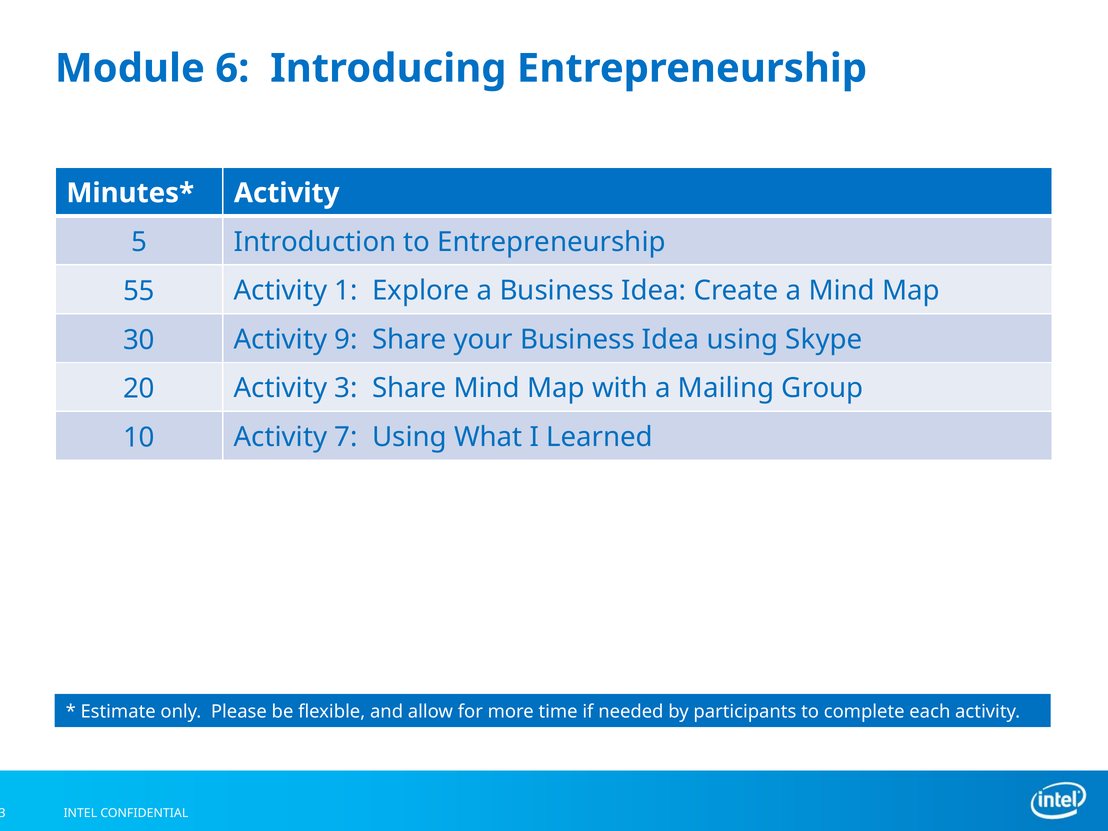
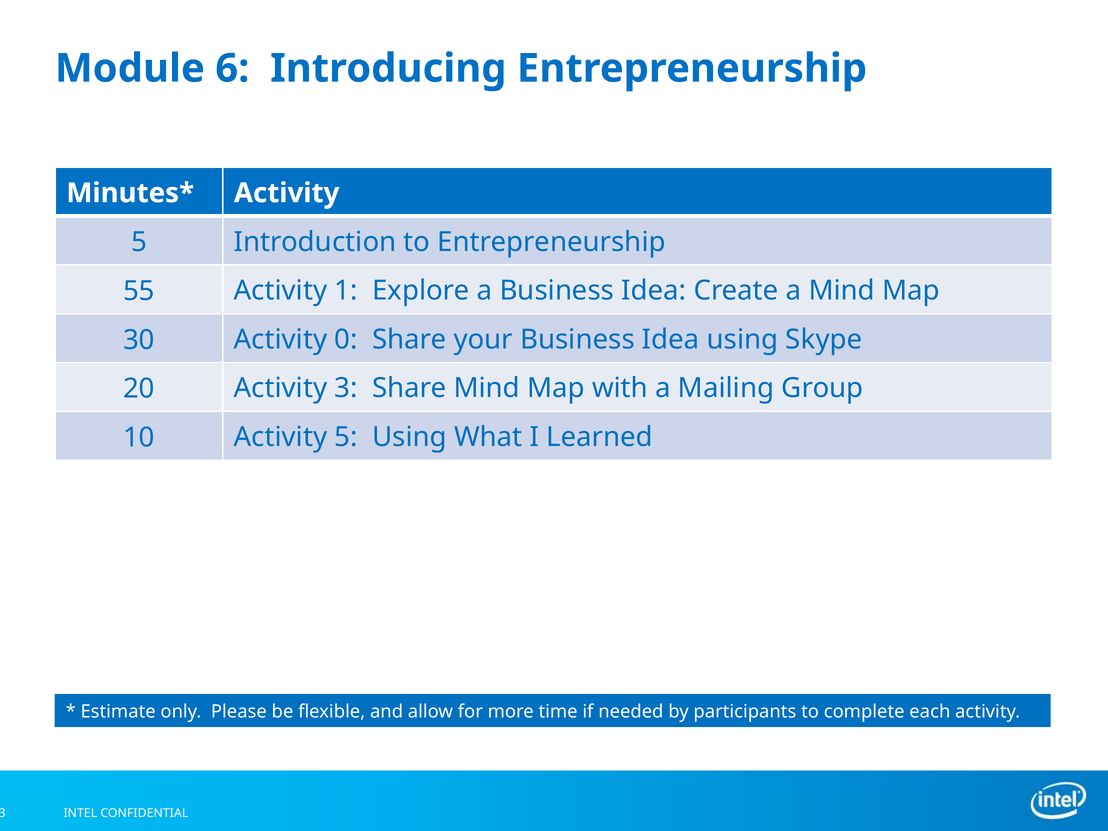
9: 9 -> 0
10 Activity 7: 7 -> 5
